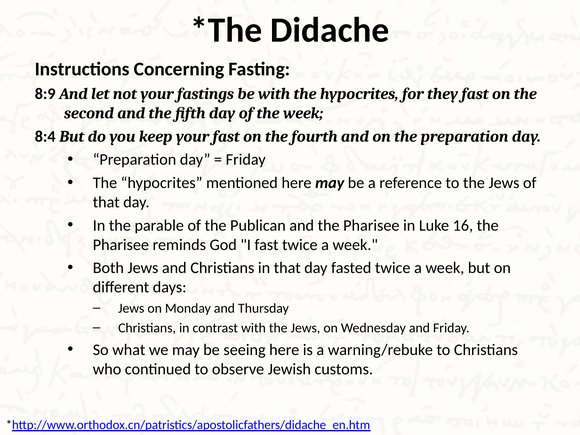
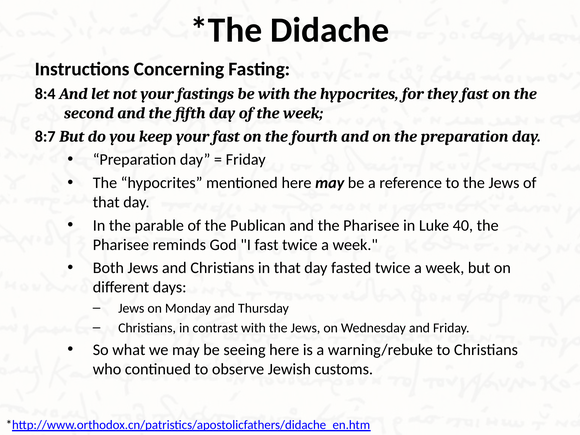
8:9: 8:9 -> 8:4
8:4: 8:4 -> 8:7
16: 16 -> 40
